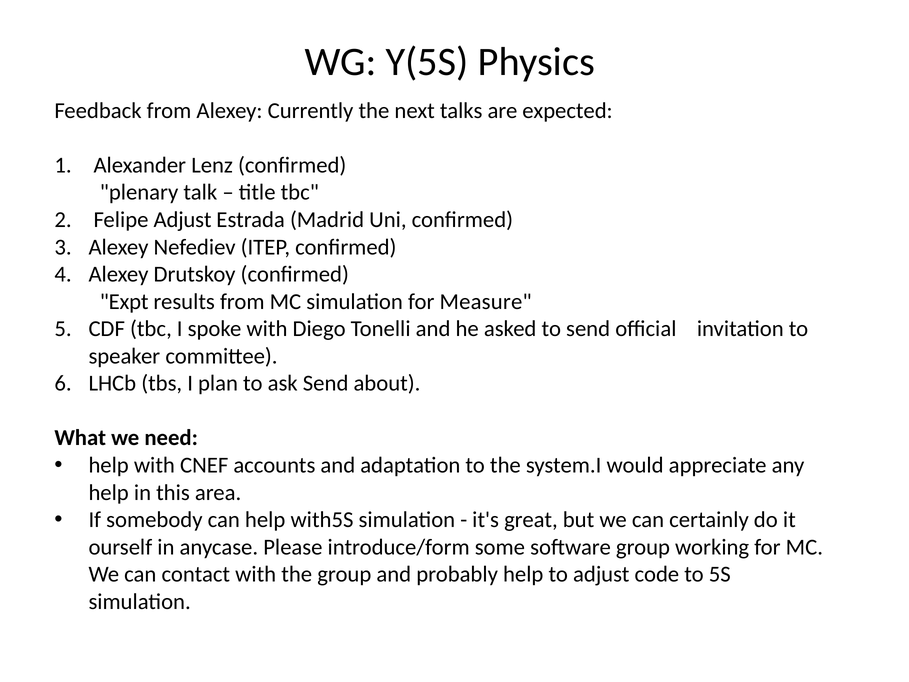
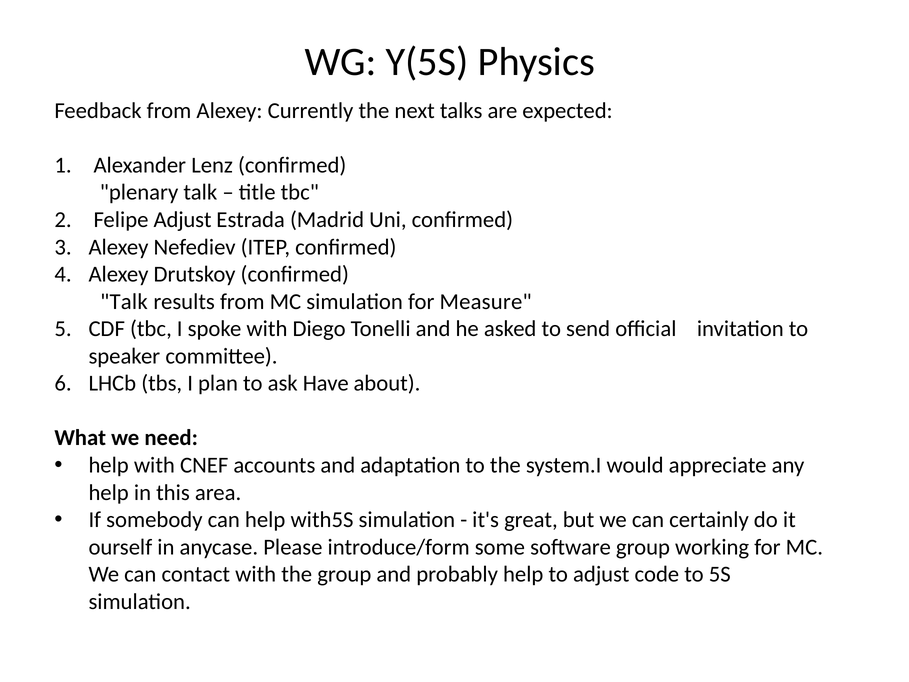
Expt at (124, 301): Expt -> Talk
ask Send: Send -> Have
